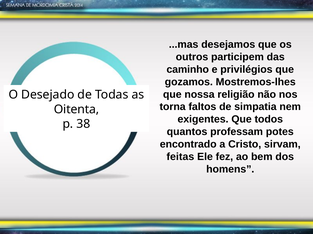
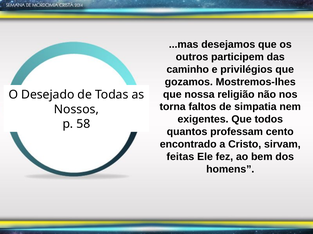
Oitenta: Oitenta -> Nossos
38: 38 -> 58
potes: potes -> cento
